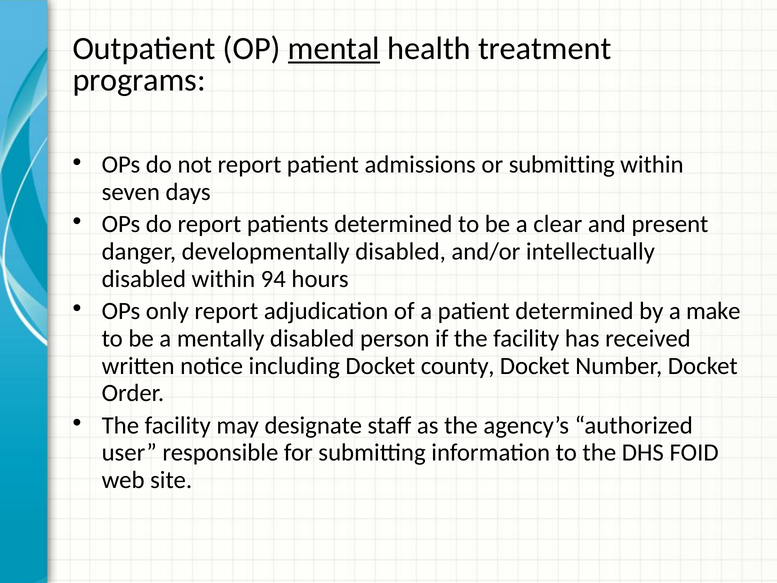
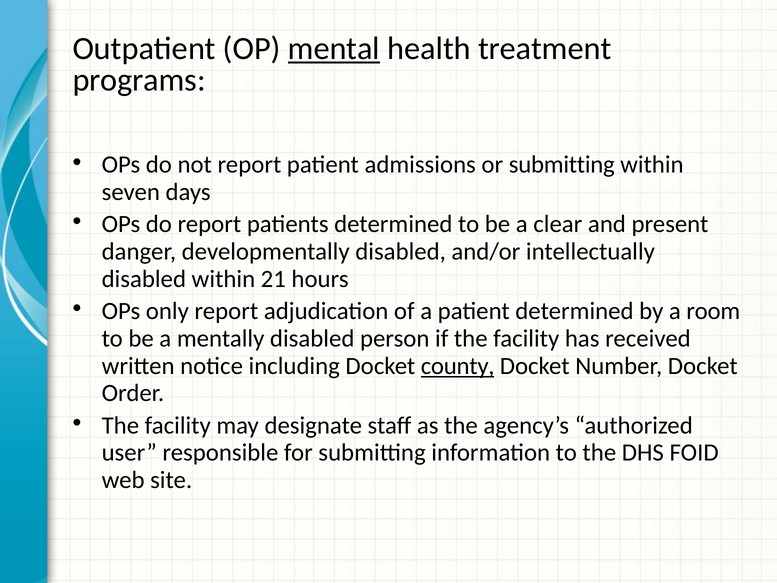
94: 94 -> 21
make: make -> room
county underline: none -> present
